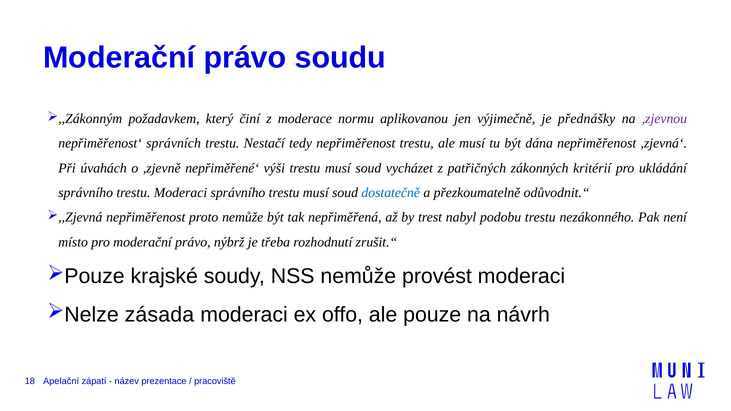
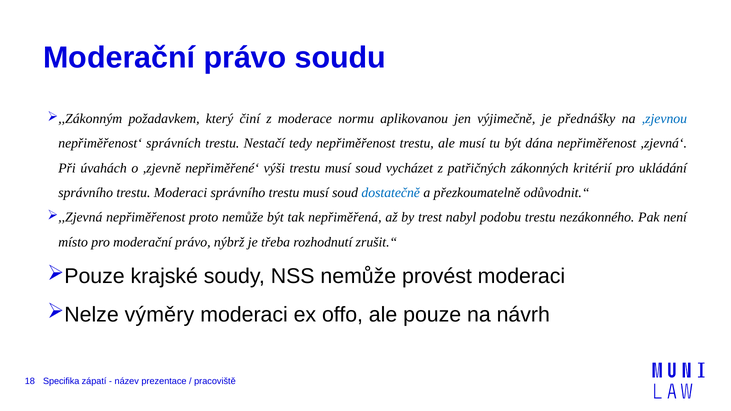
,zjevnou colour: purple -> blue
zásada: zásada -> výměry
Apelační: Apelační -> Specifika
